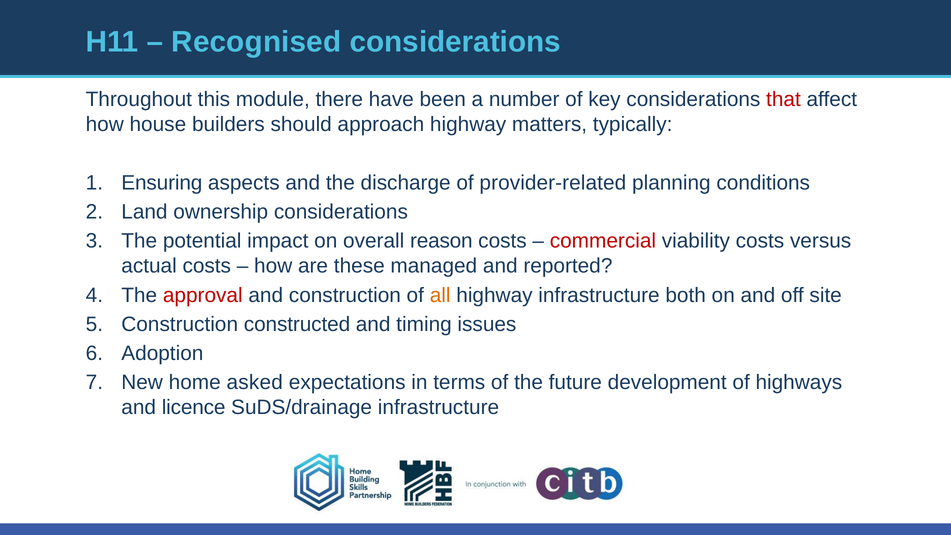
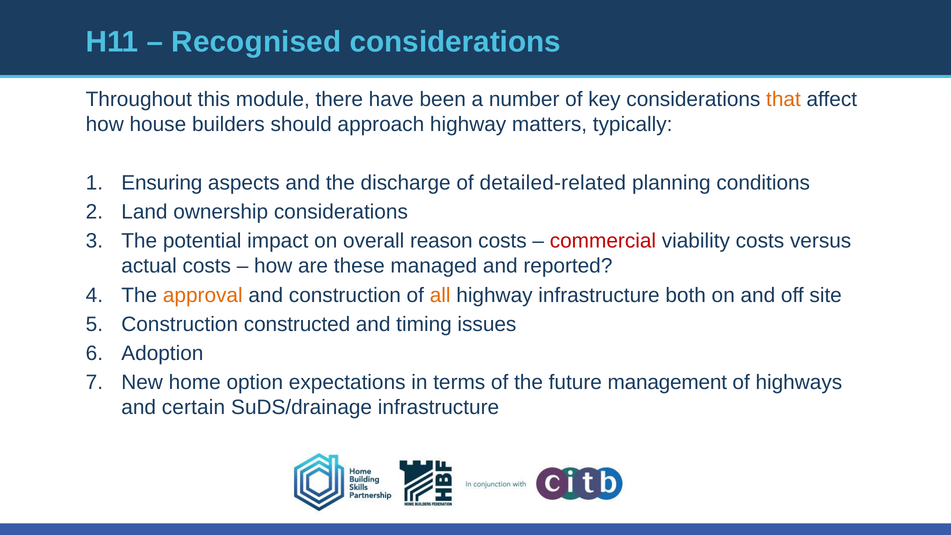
that colour: red -> orange
provider-related: provider-related -> detailed-related
approval colour: red -> orange
asked: asked -> option
development: development -> management
licence: licence -> certain
